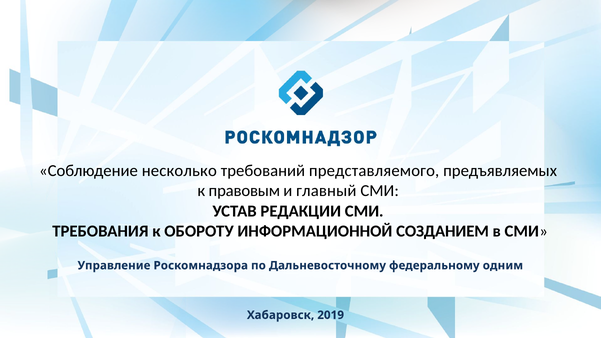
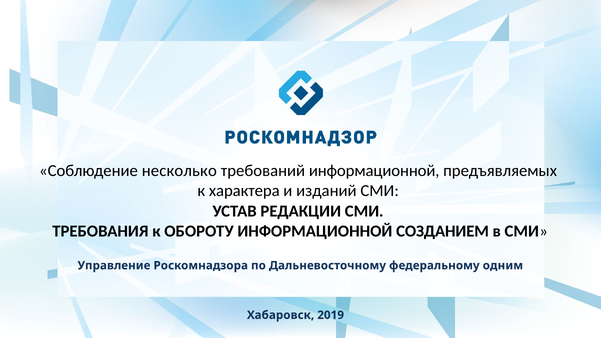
требований представляемого: представляемого -> информационной
правовым: правовым -> характера
главный: главный -> изданий
